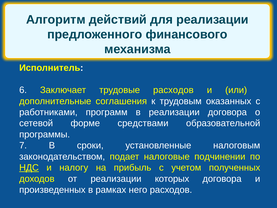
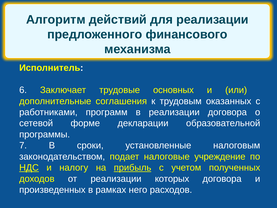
трудовые расходов: расходов -> основных
средствами: средствами -> декларации
подчинении: подчинении -> учреждение
прибыль underline: none -> present
